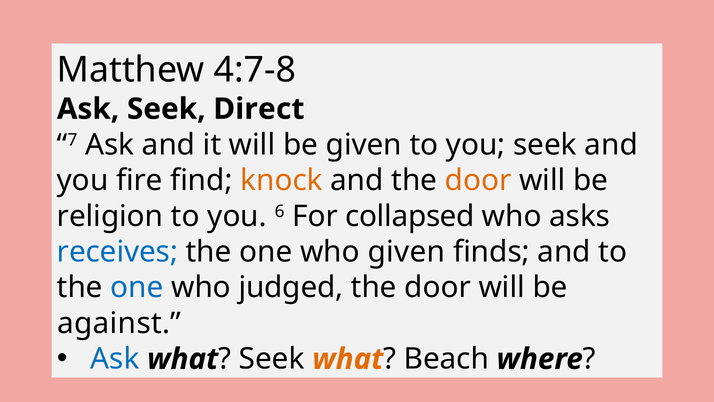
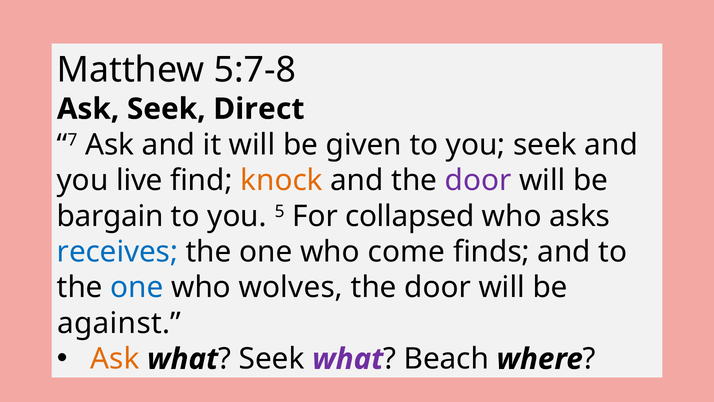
4:7-8: 4:7-8 -> 5:7-8
fire: fire -> live
door at (478, 180) colour: orange -> purple
religion: religion -> bargain
6: 6 -> 5
who given: given -> come
judged: judged -> wolves
Ask at (115, 359) colour: blue -> orange
what at (348, 359) colour: orange -> purple
